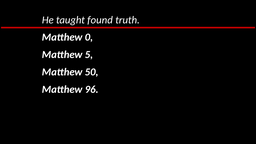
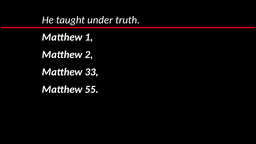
found: found -> under
0: 0 -> 1
5: 5 -> 2
50: 50 -> 33
96: 96 -> 55
